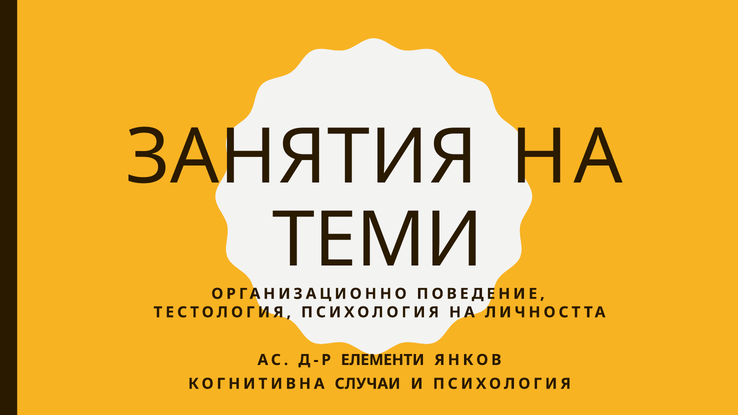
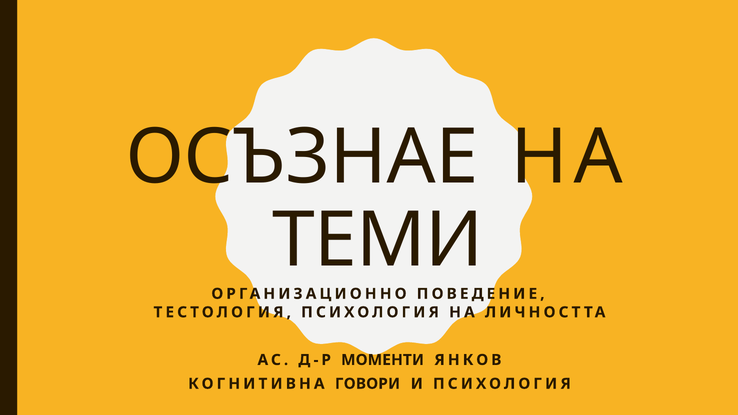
ЗАНЯТИЯ: ЗАНЯТИЯ -> ОСЪЗНАЕ
ЕЛЕМЕНТИ: ЕЛЕМЕНТИ -> МОМЕНТИ
СЛУЧАИ: СЛУЧАИ -> ГОВОРИ
